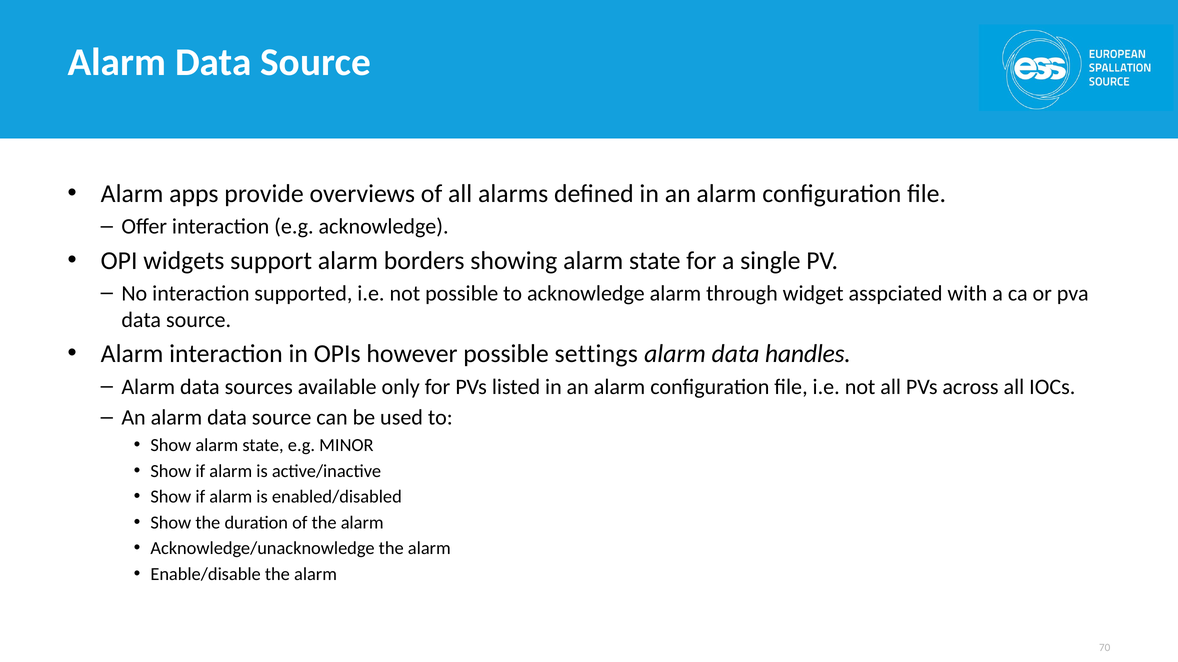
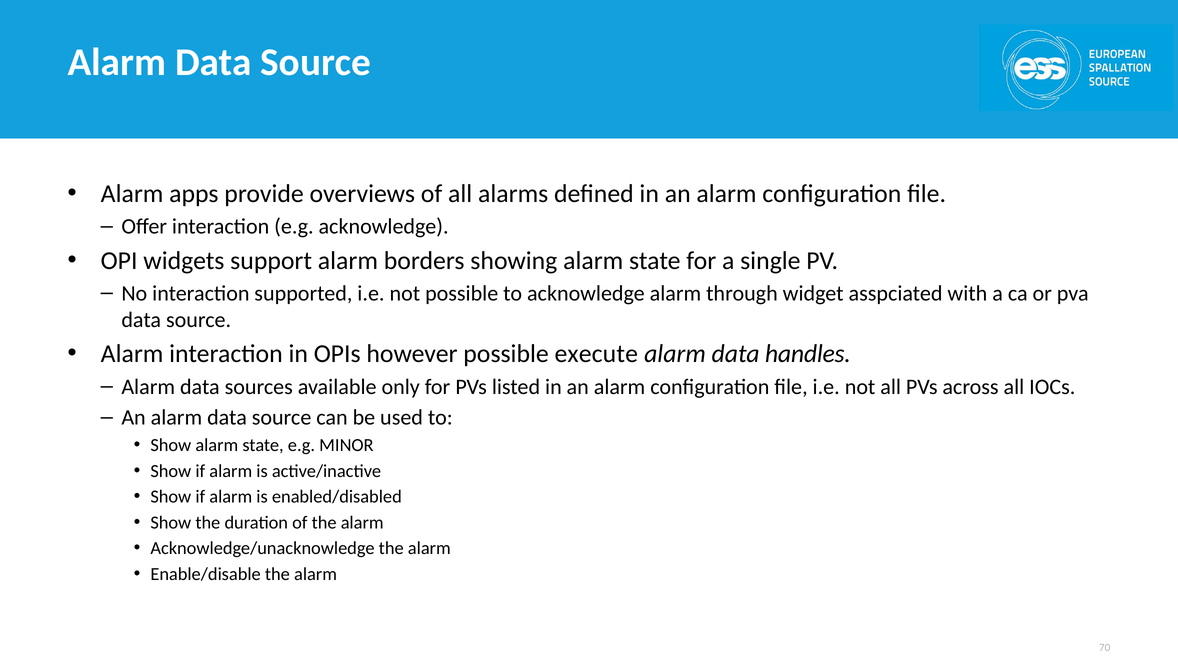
settings: settings -> execute
